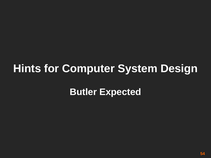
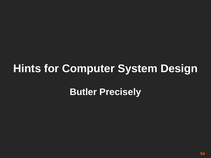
Expected: Expected -> Precisely
